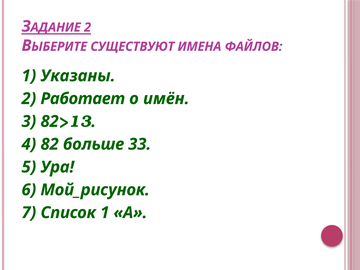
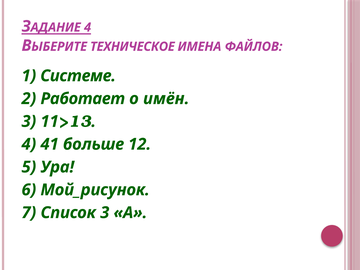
2 at (88, 27): 2 -> 4
СУЩЕСТВУЮТ: СУЩЕСТВУЮТ -> ТЕХНИЧЕСКОЕ
Указаны: Указаны -> Системе
3 82: 82 -> 11
4 82: 82 -> 41
33: 33 -> 12
Список 1: 1 -> 3
